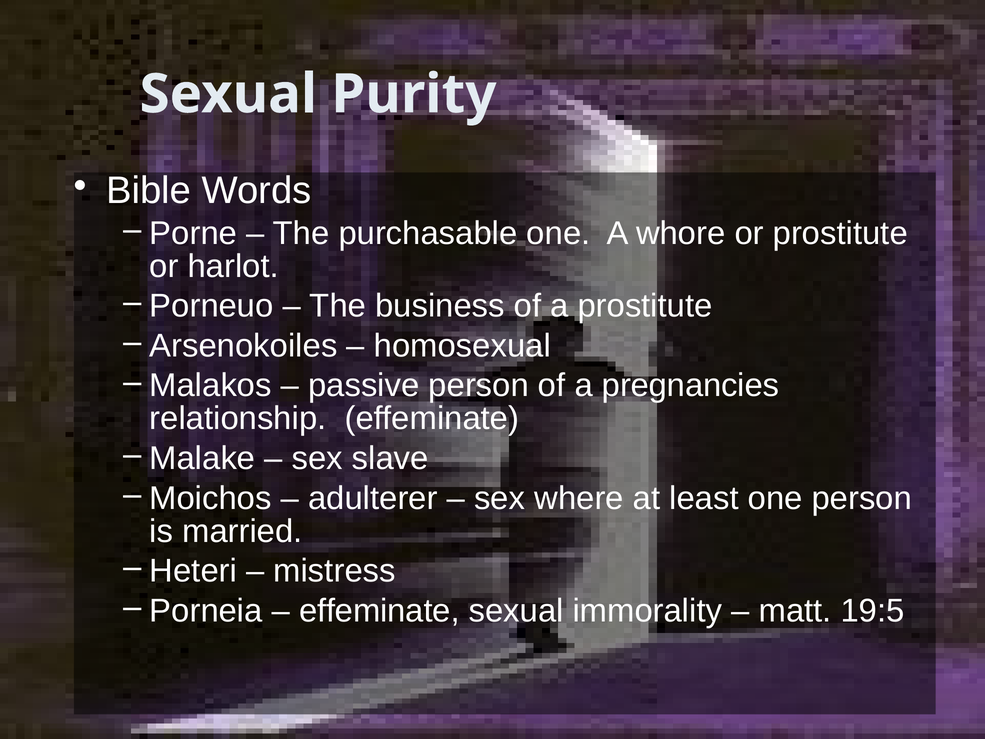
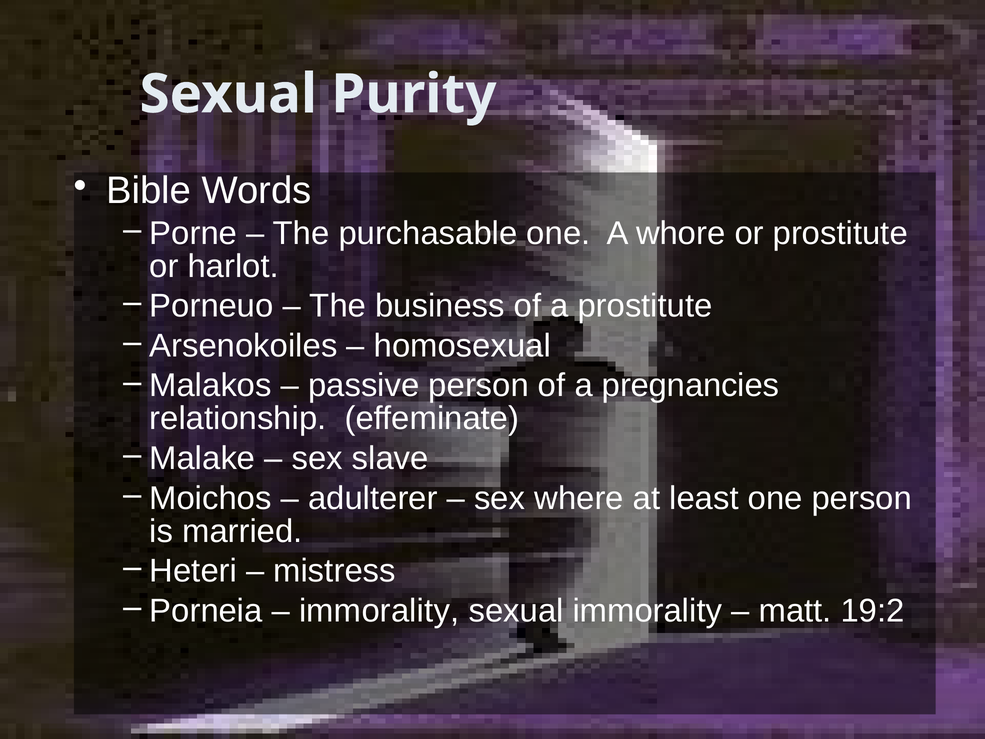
effeminate at (379, 611): effeminate -> immorality
19:5: 19:5 -> 19:2
